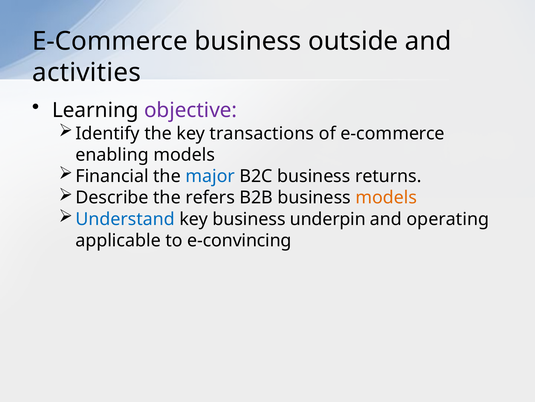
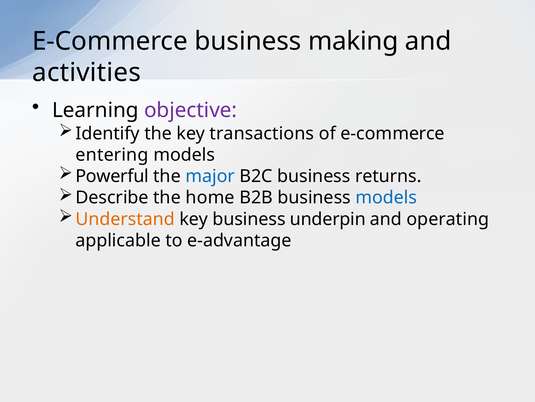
outside: outside -> making
enabling: enabling -> entering
Financial: Financial -> Powerful
refers: refers -> home
models at (386, 197) colour: orange -> blue
Understand colour: blue -> orange
e-convincing: e-convincing -> e-advantage
